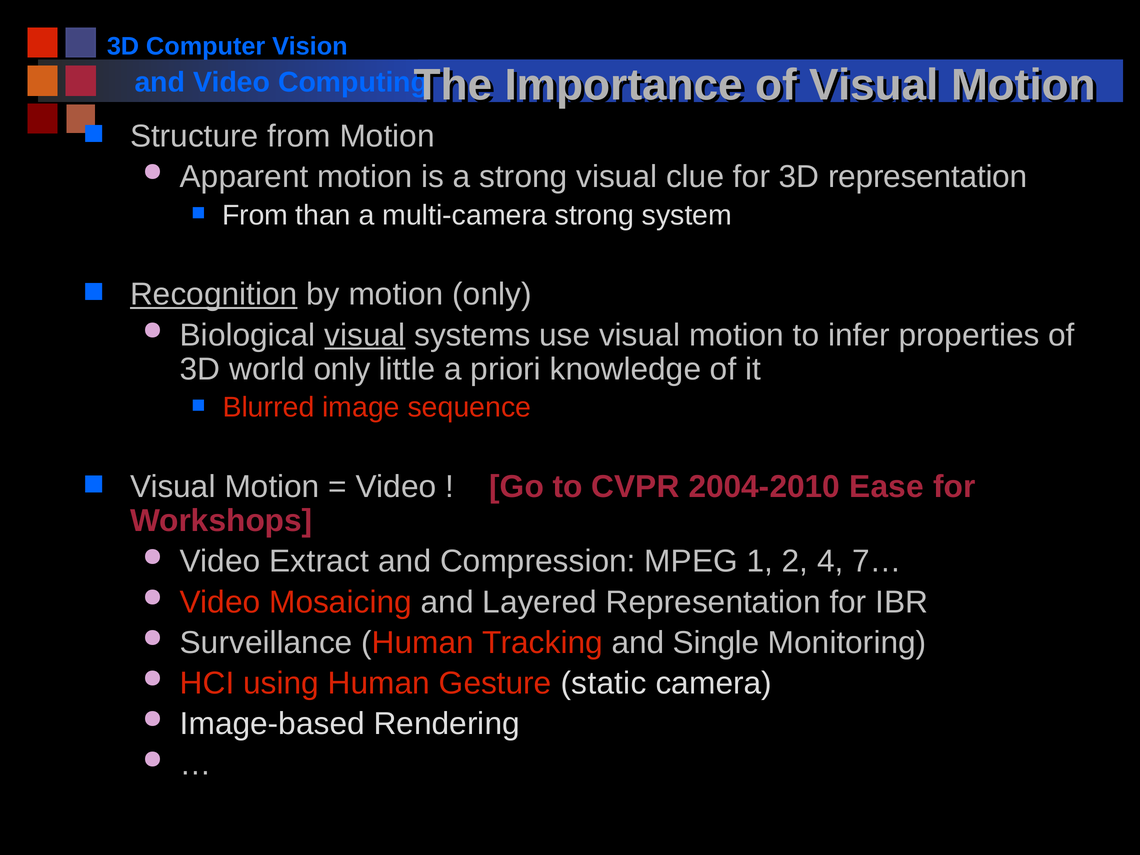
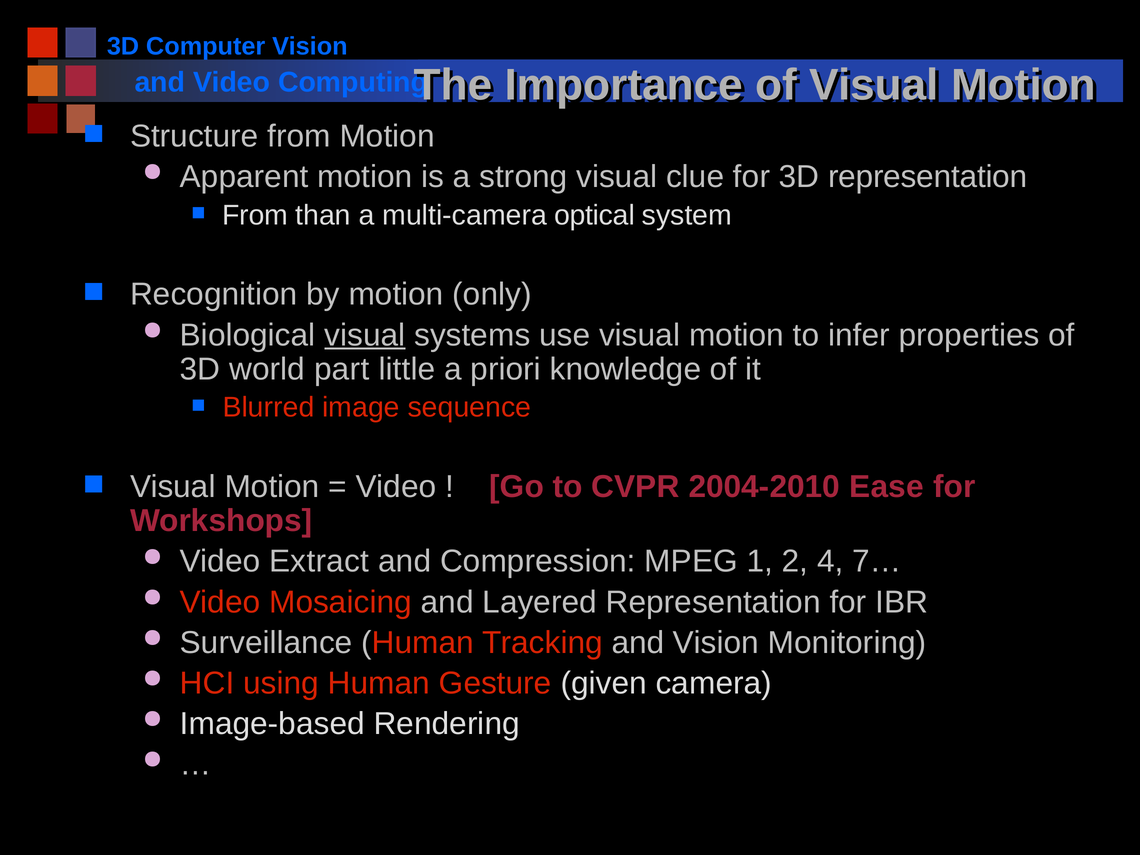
multi-camera strong: strong -> optical
Recognition underline: present -> none
world only: only -> part
and Single: Single -> Vision
static: static -> given
